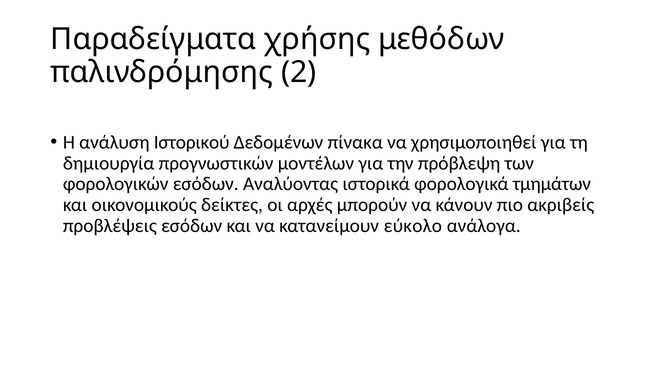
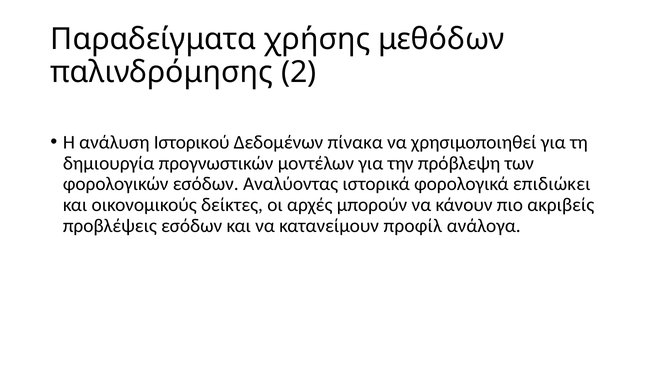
τμημάτων: τμημάτων -> επιδιώκει
εύκολο: εύκολο -> προφίλ
